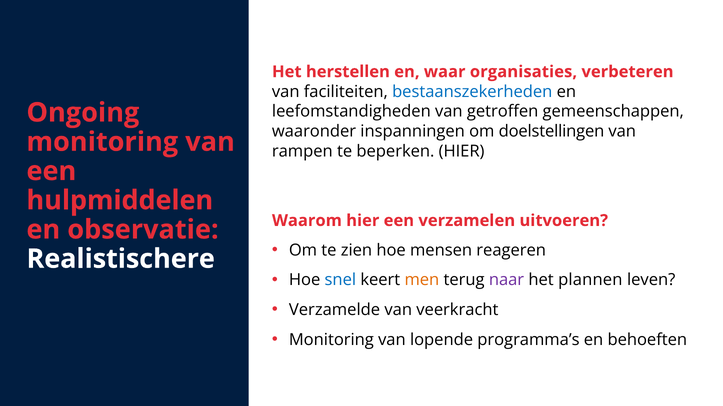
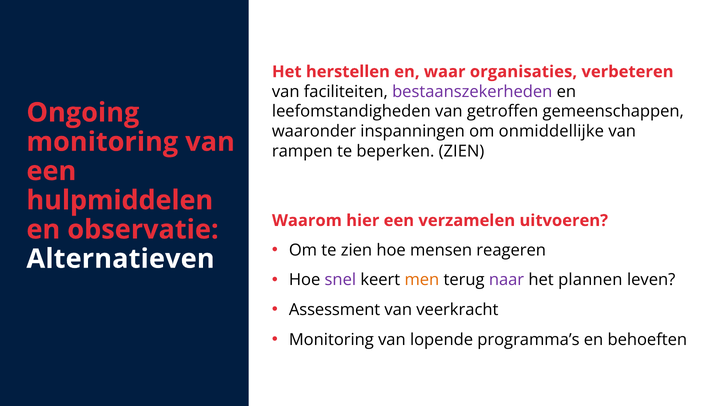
bestaanszekerheden colour: blue -> purple
doelstellingen: doelstellingen -> onmiddellijke
beperken HIER: HIER -> ZIEN
Realistischere: Realistischere -> Alternatieven
snel colour: blue -> purple
Verzamelde: Verzamelde -> Assessment
